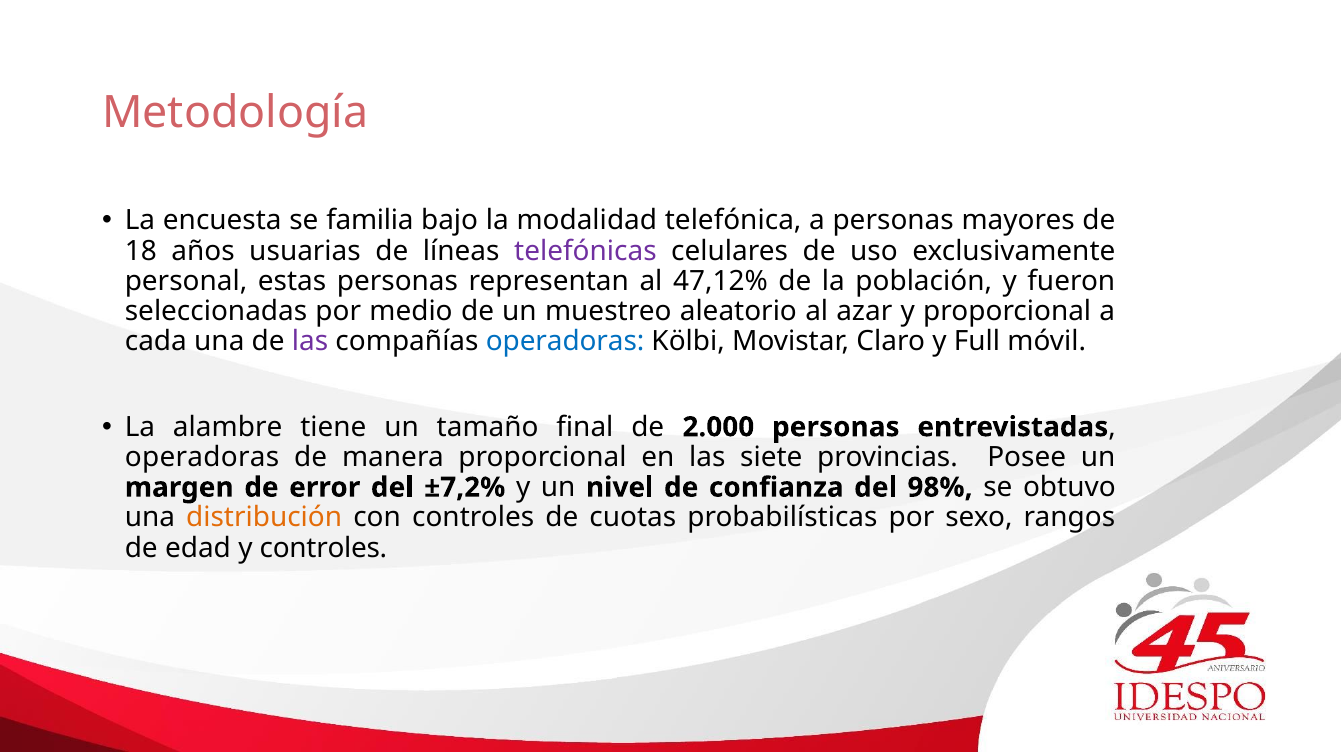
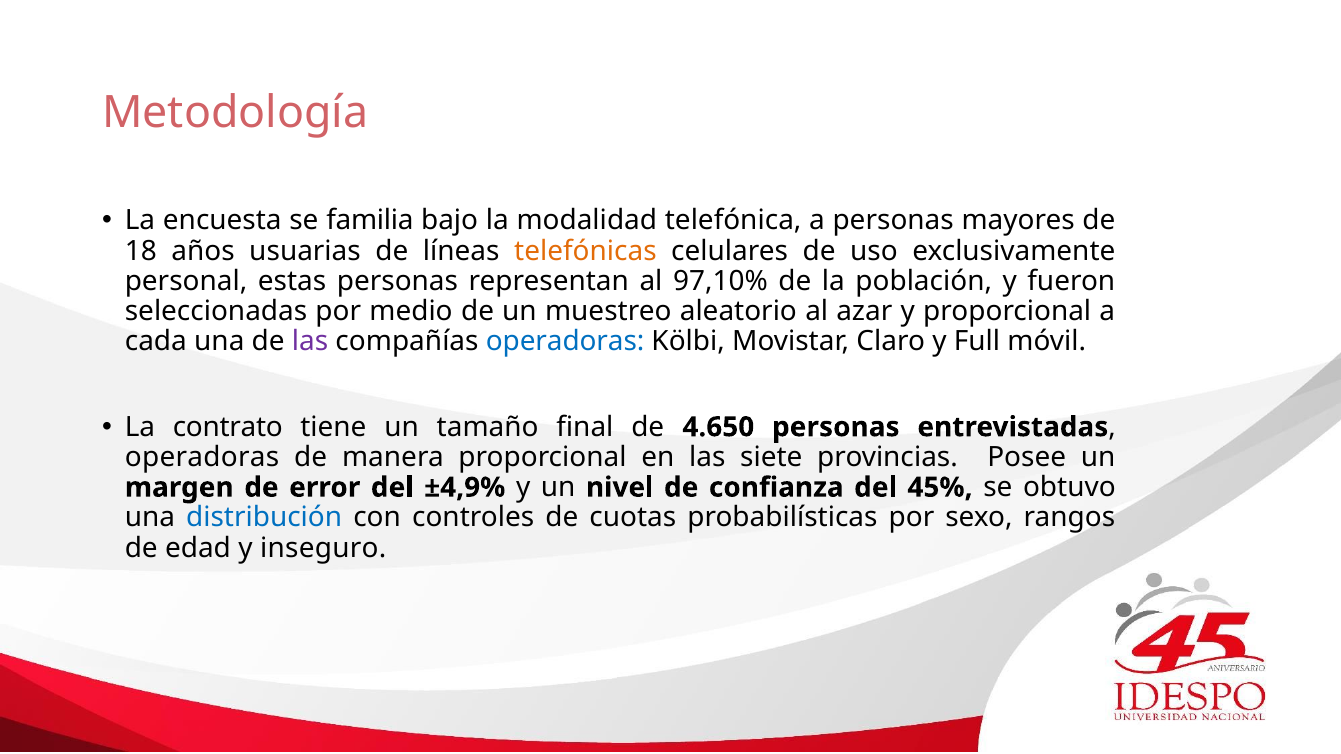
telefónicas colour: purple -> orange
47,12%: 47,12% -> 97,10%
alambre: alambre -> contrato
2.000: 2.000 -> 4.650
±7,2%: ±7,2% -> ±4,9%
98%: 98% -> 45%
distribución colour: orange -> blue
y controles: controles -> inseguro
